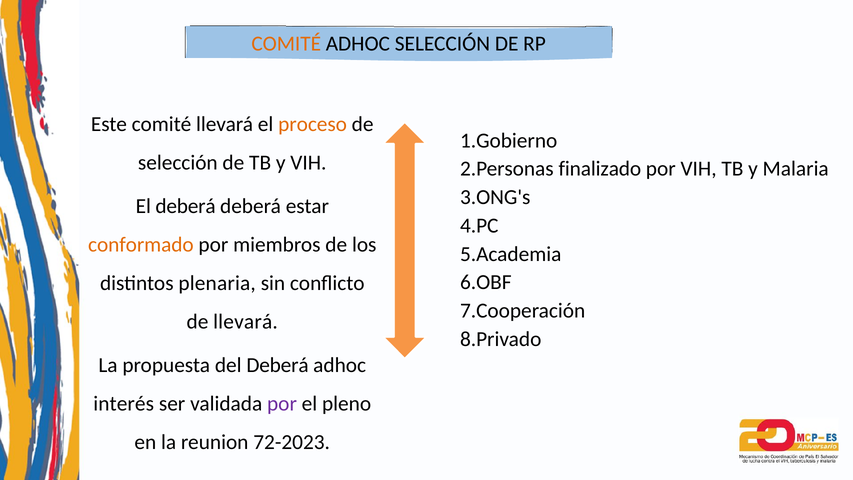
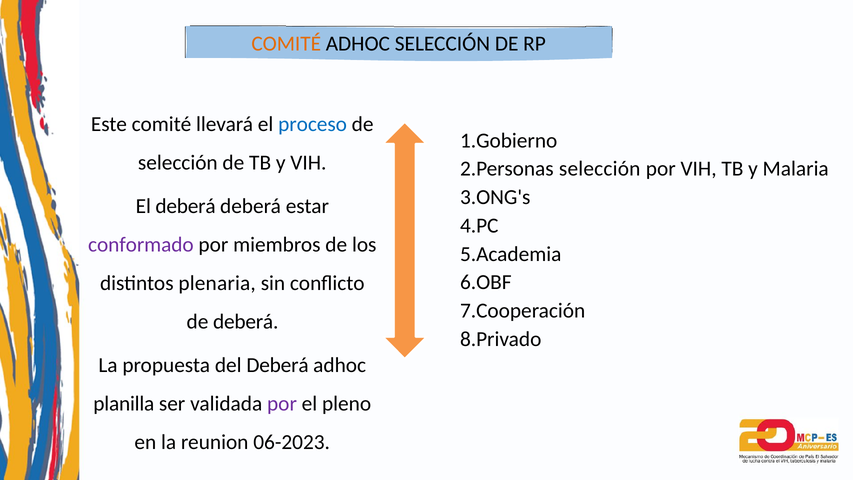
proceso colour: orange -> blue
finalizado at (600, 169): finalizado -> selección
conformado colour: orange -> purple
de llevará: llevará -> deberá
interés: interés -> planilla
72-2023: 72-2023 -> 06-2023
